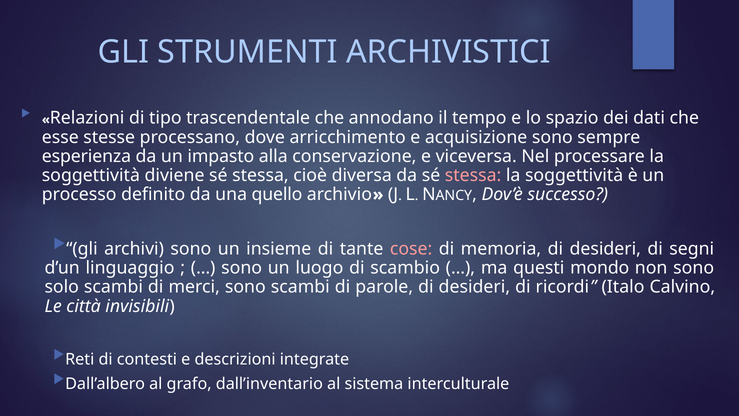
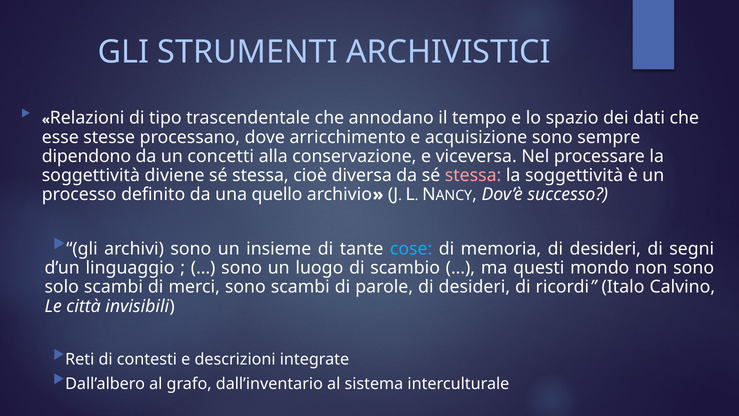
esperienza: esperienza -> dipendono
impasto: impasto -> concetti
cose colour: pink -> light blue
